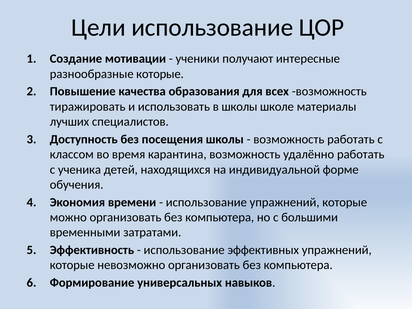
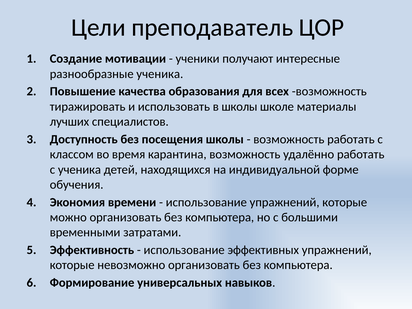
Цели использование: использование -> преподаватель
разнообразные которые: которые -> ученика
